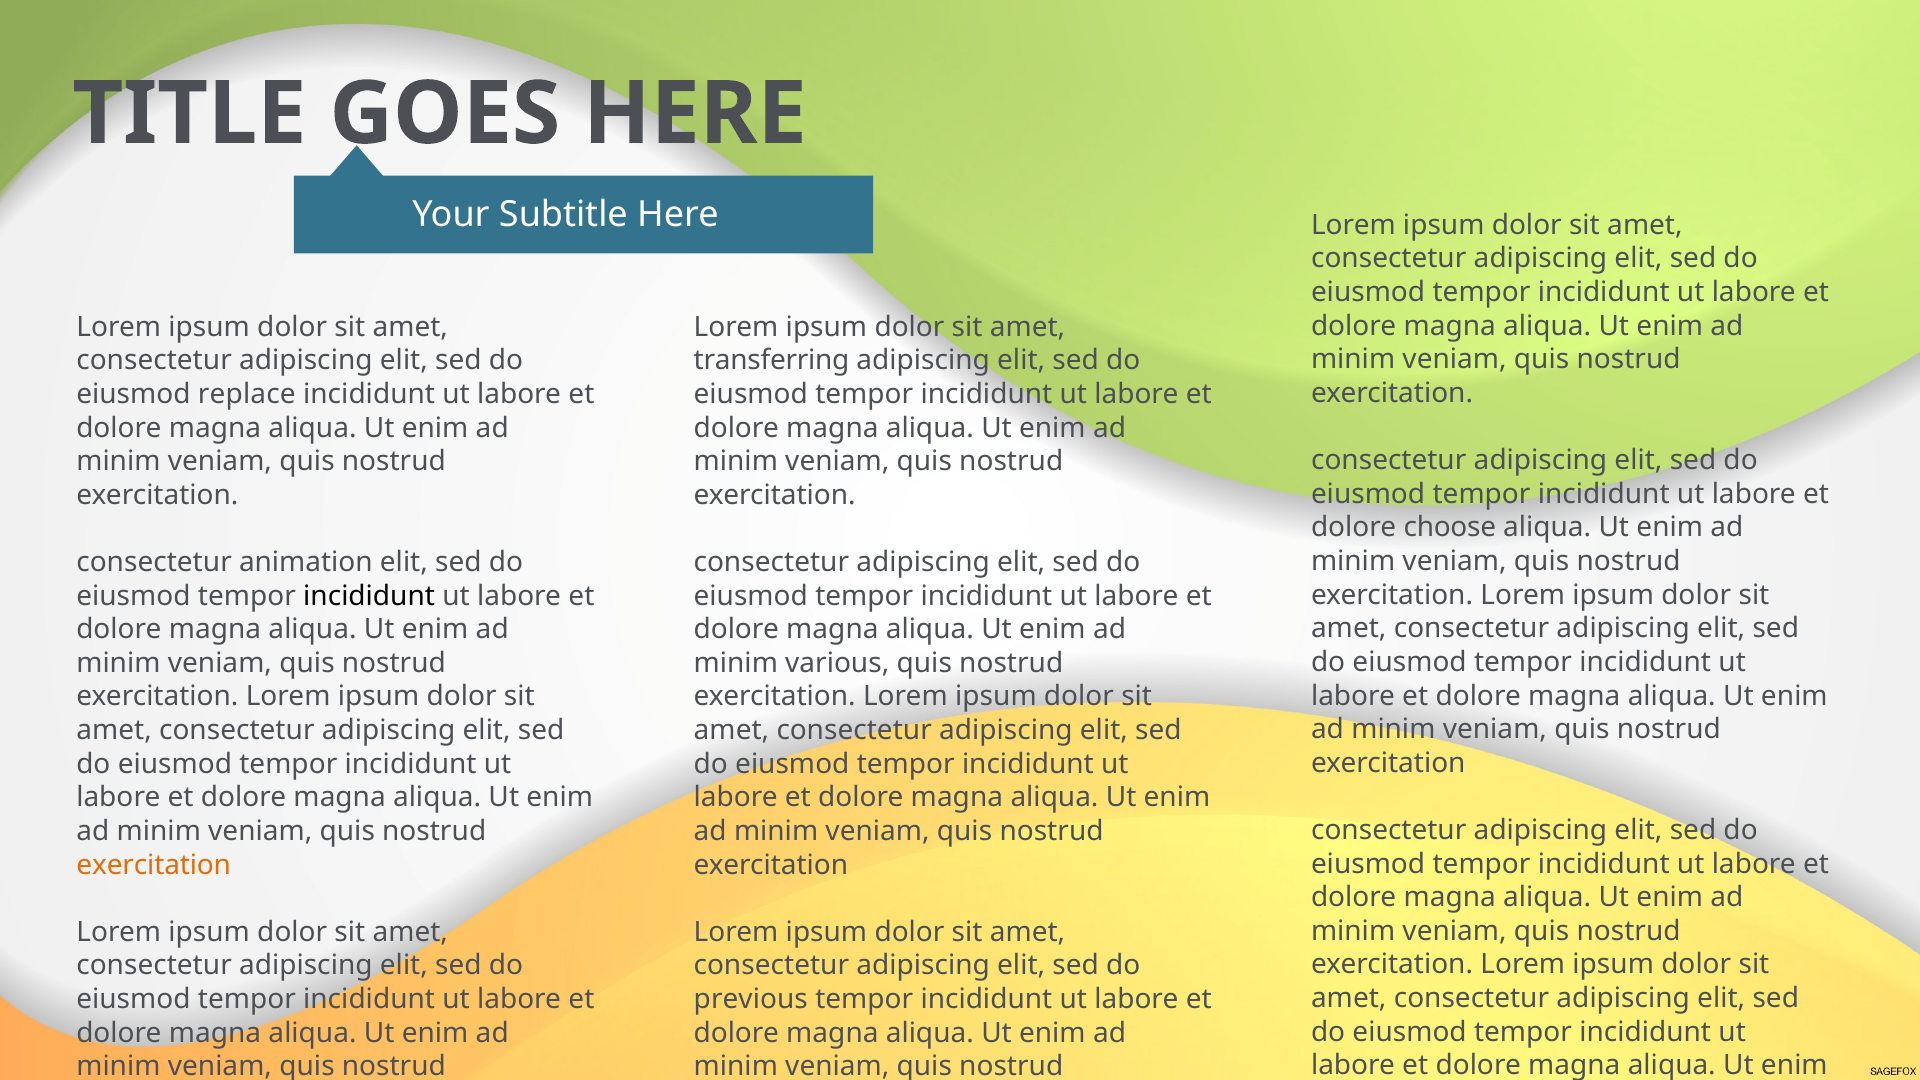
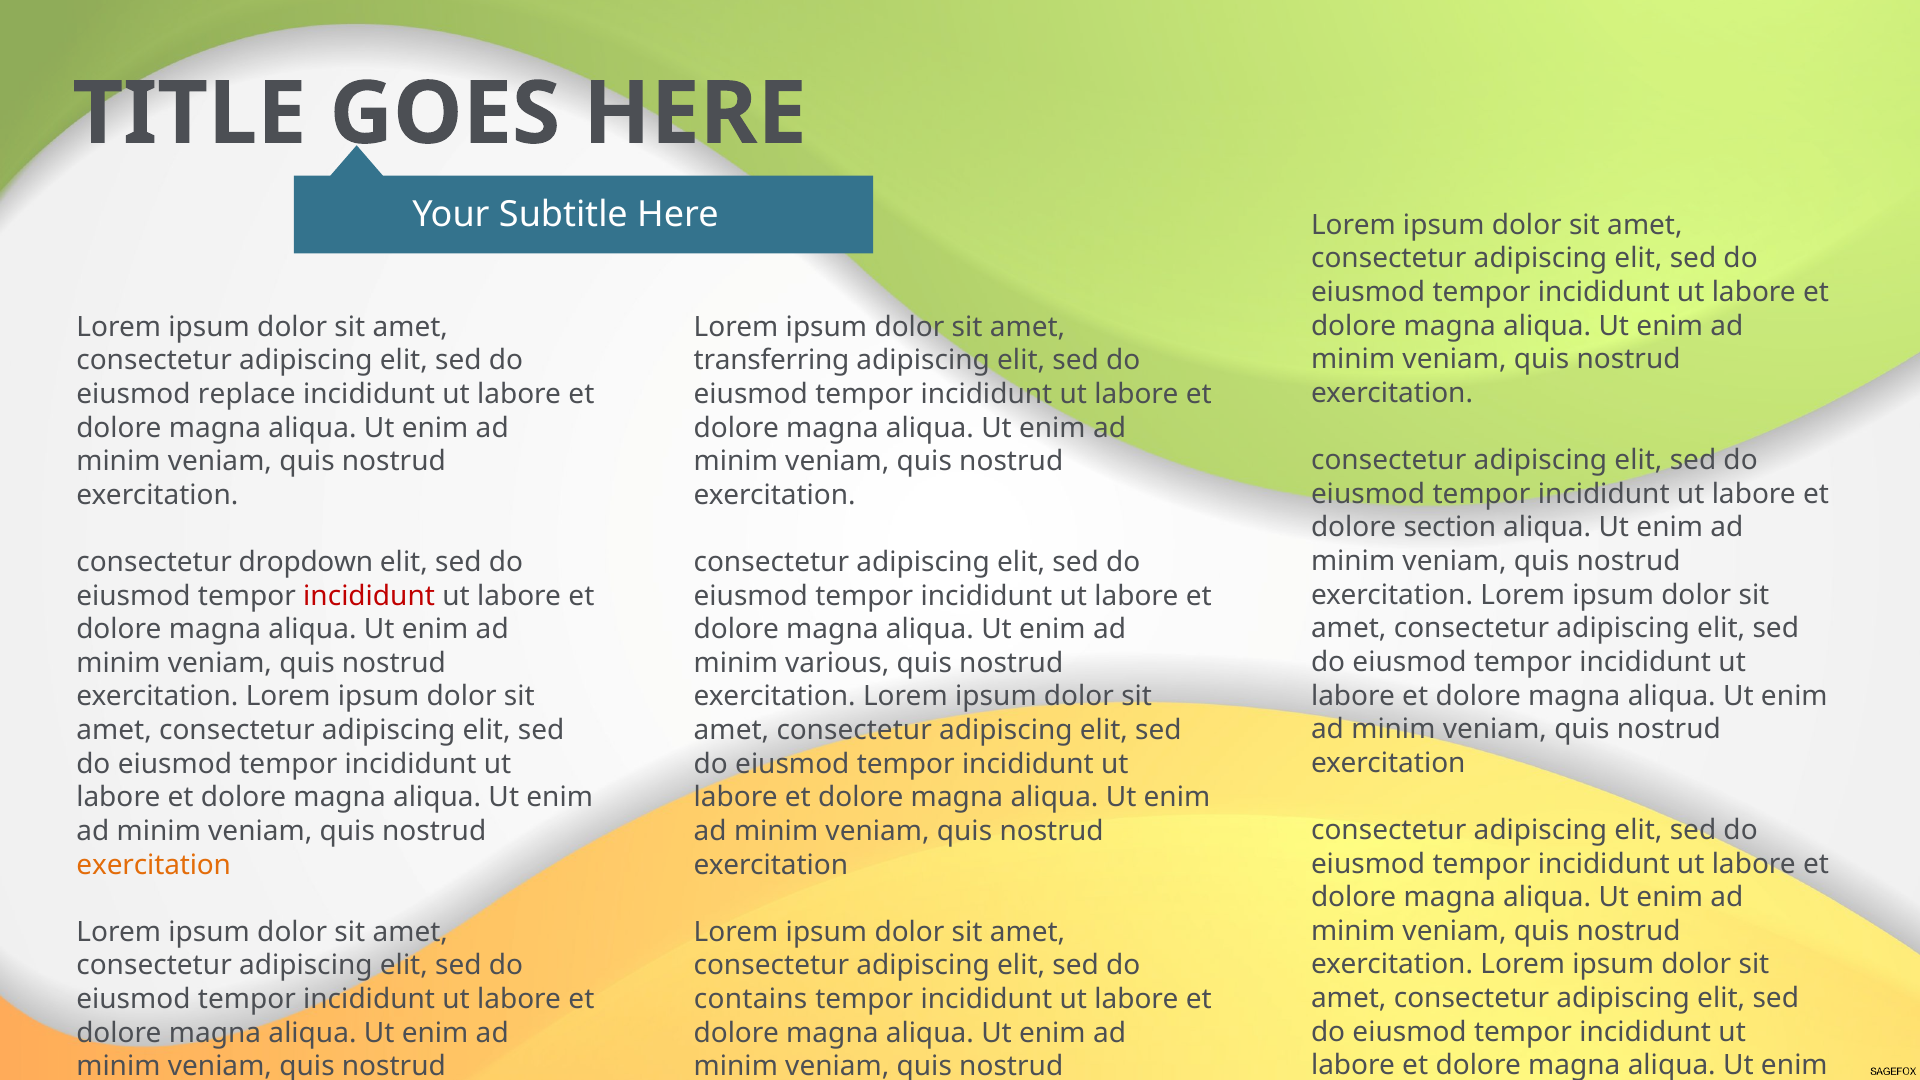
choose: choose -> section
animation: animation -> dropdown
incididunt at (369, 596) colour: black -> red
previous: previous -> contains
